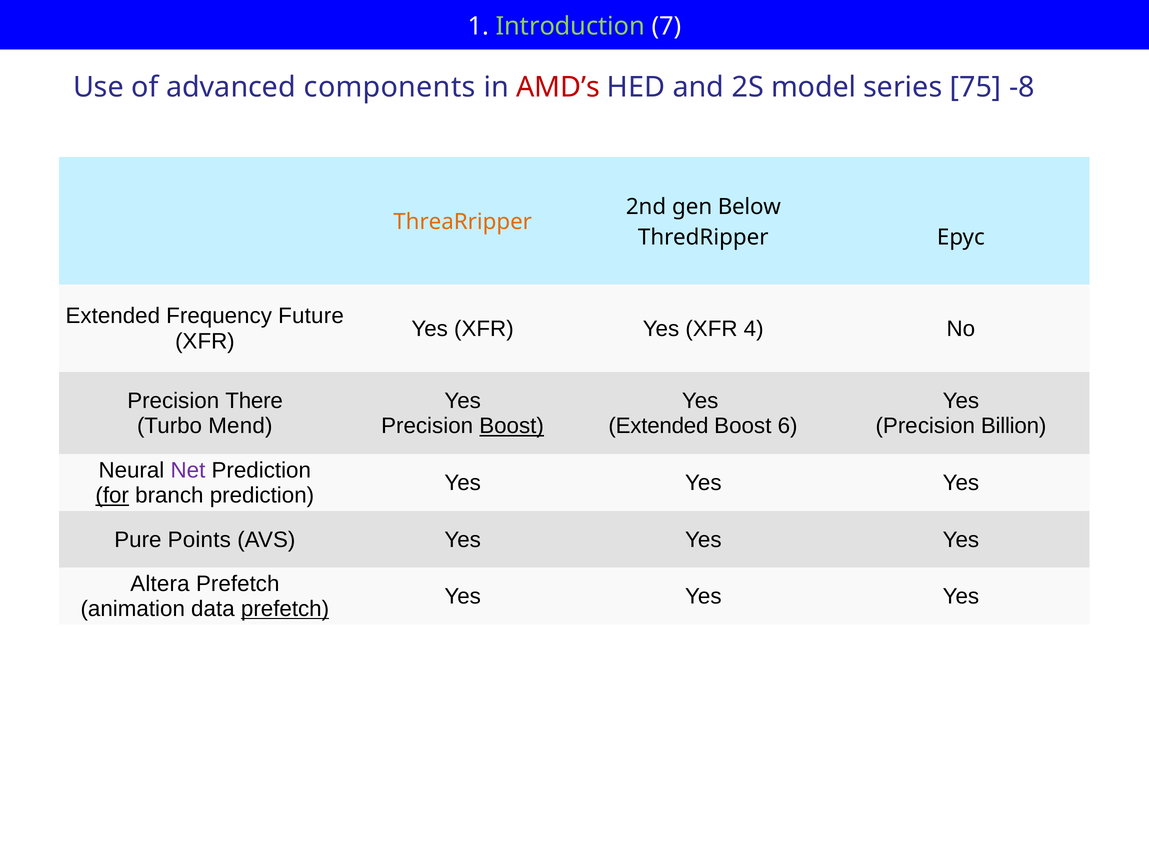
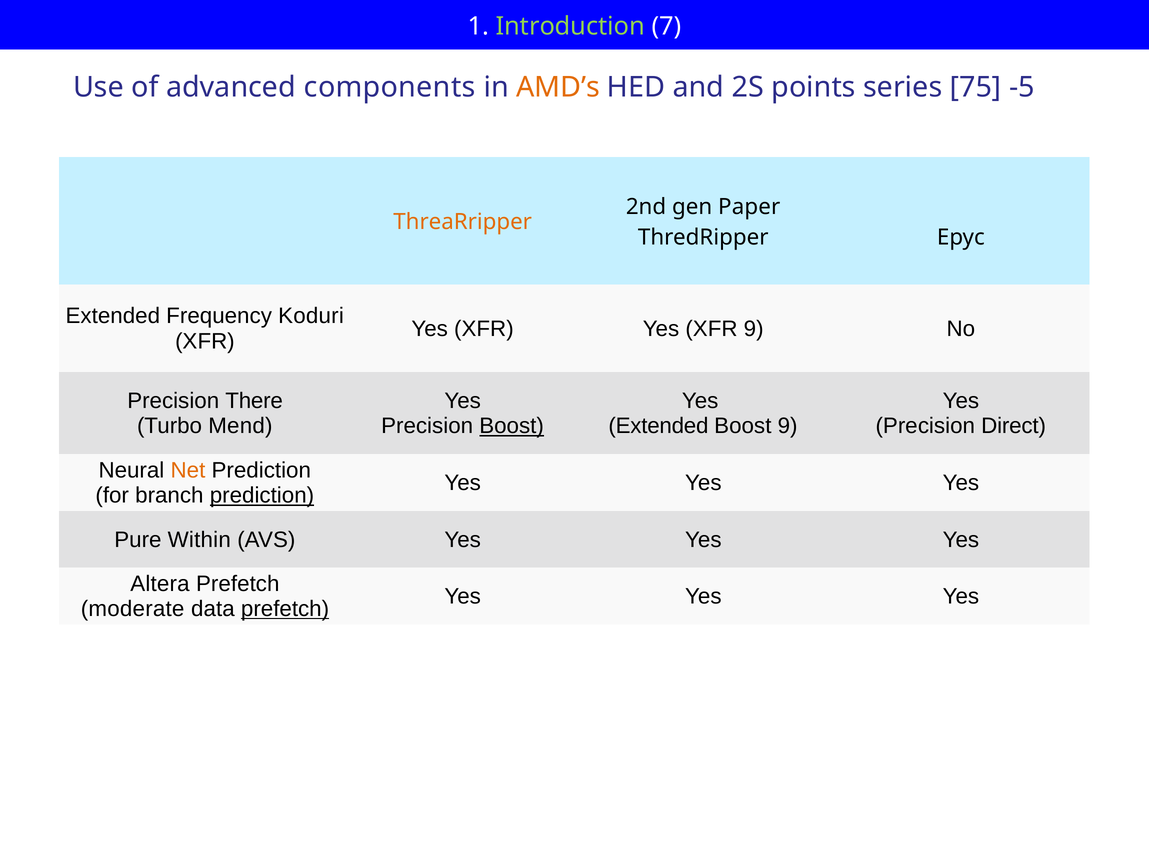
AMD’s colour: red -> orange
model: model -> points
-8: -8 -> -5
Below: Below -> Paper
Future: Future -> Koduri
XFR 4: 4 -> 9
Boost 6: 6 -> 9
Billion: Billion -> Direct
Net colour: purple -> orange
for underline: present -> none
prediction at (262, 495) underline: none -> present
Points: Points -> Within
animation: animation -> moderate
